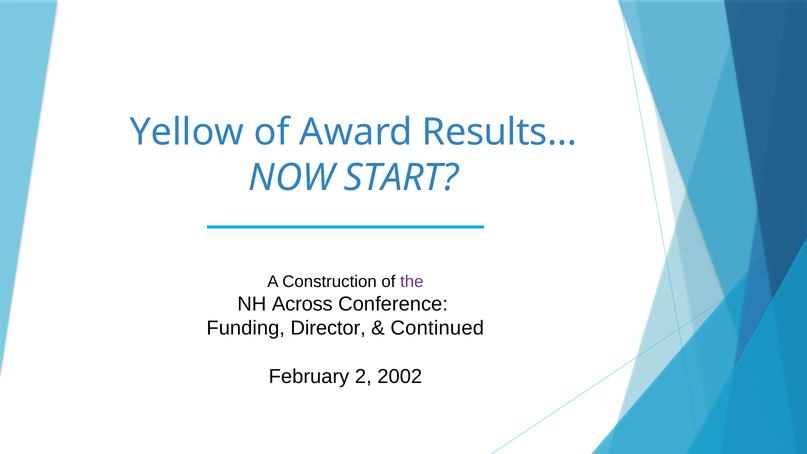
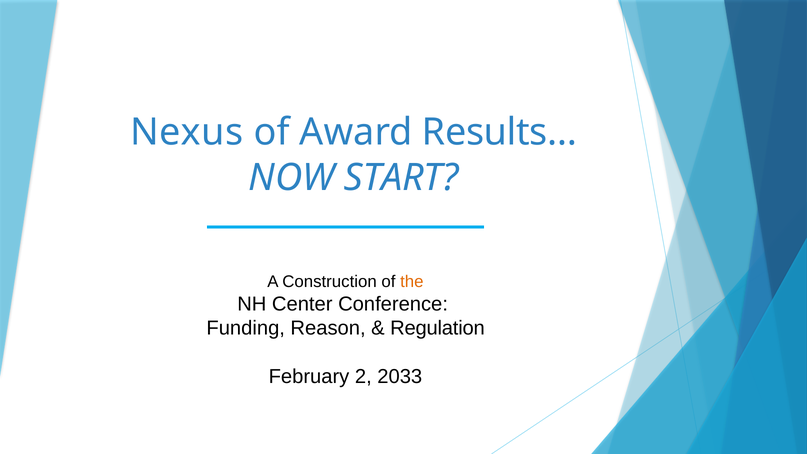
Yellow: Yellow -> Nexus
the colour: purple -> orange
Across: Across -> Center
Director: Director -> Reason
Continued: Continued -> Regulation
2002: 2002 -> 2033
